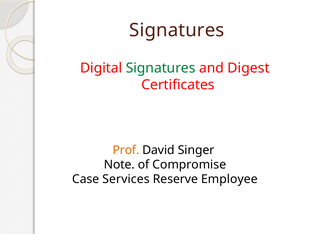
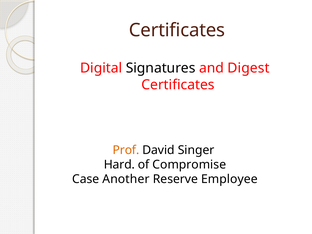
Signatures at (177, 30): Signatures -> Certificates
Signatures at (161, 68) colour: green -> black
Note: Note -> Hard
Services: Services -> Another
